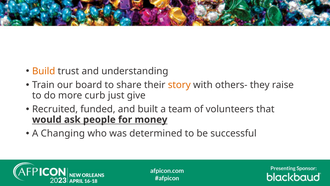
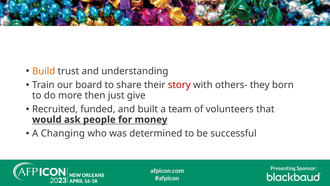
story colour: orange -> red
raise: raise -> born
curb: curb -> then
